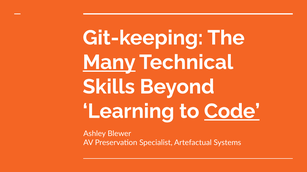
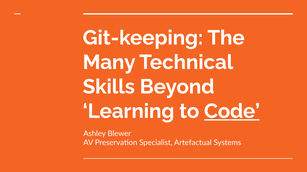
Many underline: present -> none
